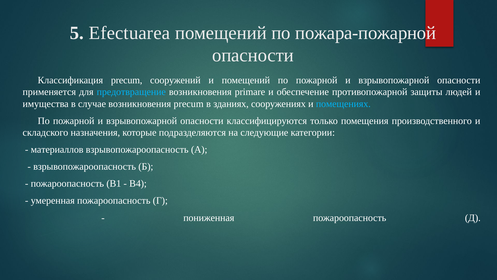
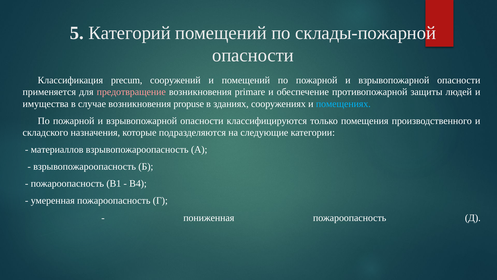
Efectuarea: Efectuarea -> Категорий
пожара-пожарной: пожара-пожарной -> склады-пожарной
предотвращение colour: light blue -> pink
возникновения precum: precum -> propuse
